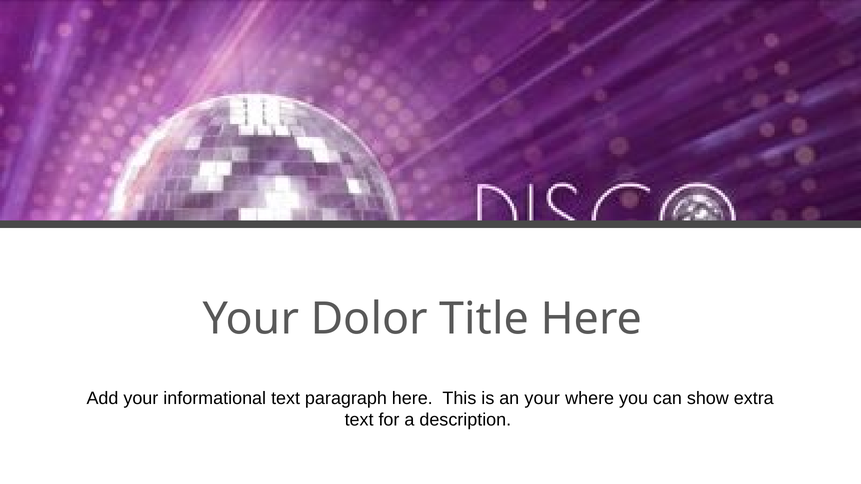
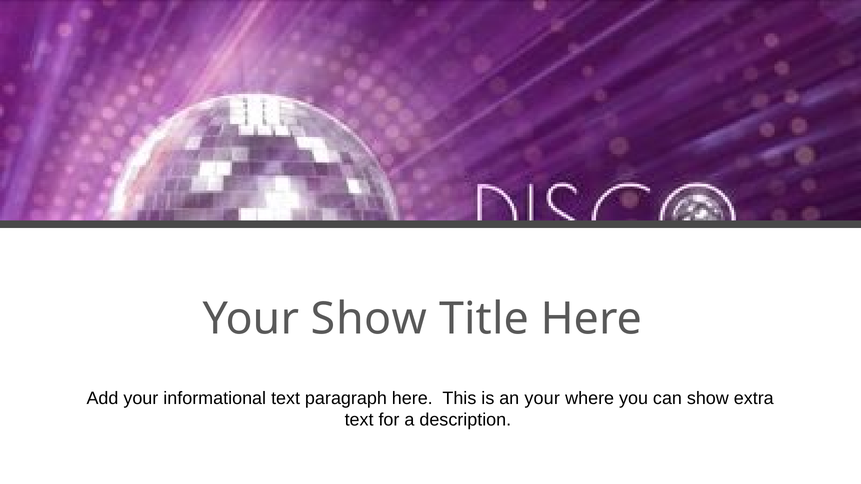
Your Dolor: Dolor -> Show
